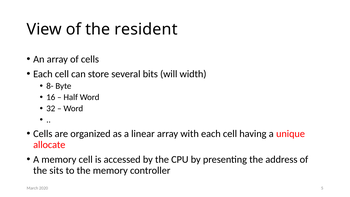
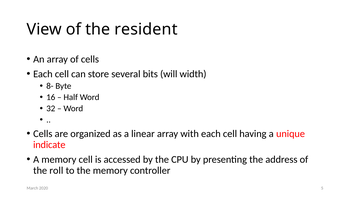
allocate: allocate -> indicate
sits: sits -> roll
